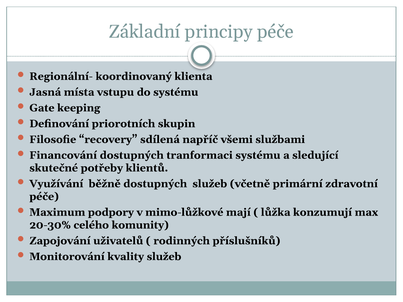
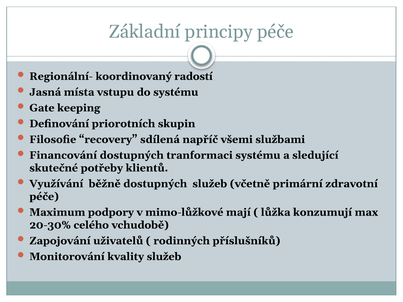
klienta: klienta -> radostí
komunity: komunity -> vchudobě
